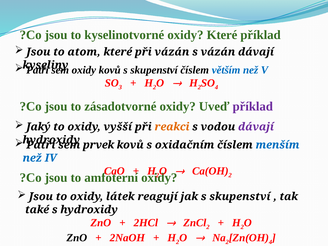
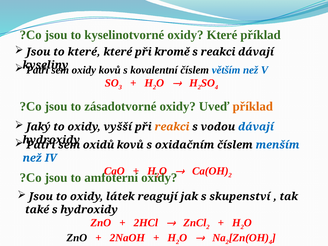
to atom: atom -> které
při vázán: vázán -> kromě
s vázán: vázán -> reakci
kovů s skupenství: skupenství -> kovalentní
příklad at (253, 106) colour: purple -> orange
dávají at (256, 127) colour: purple -> blue
prvek: prvek -> oxidů
